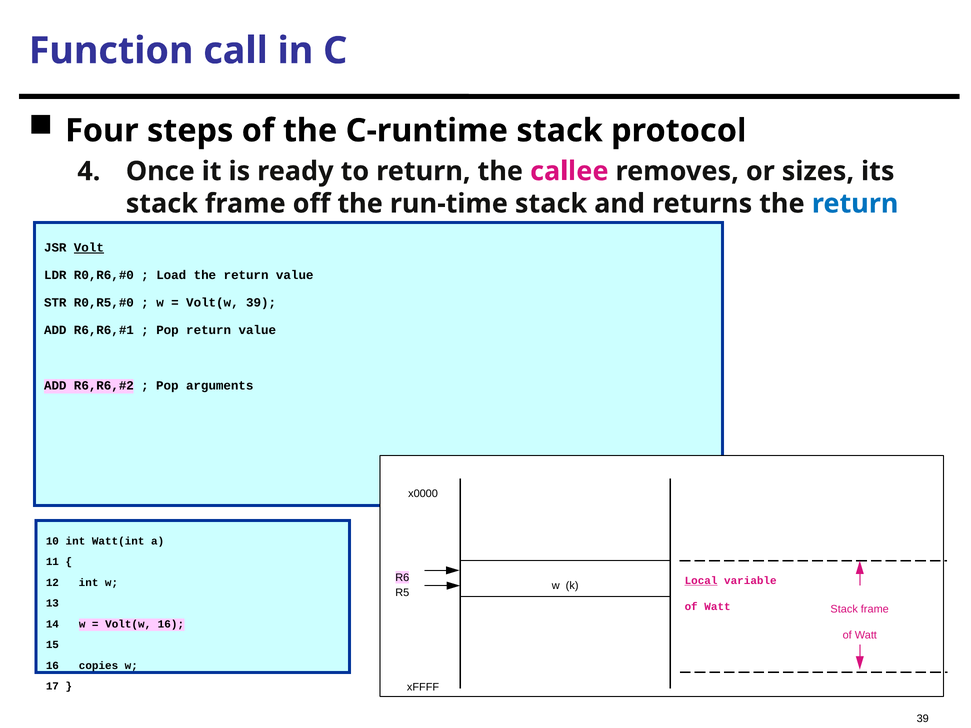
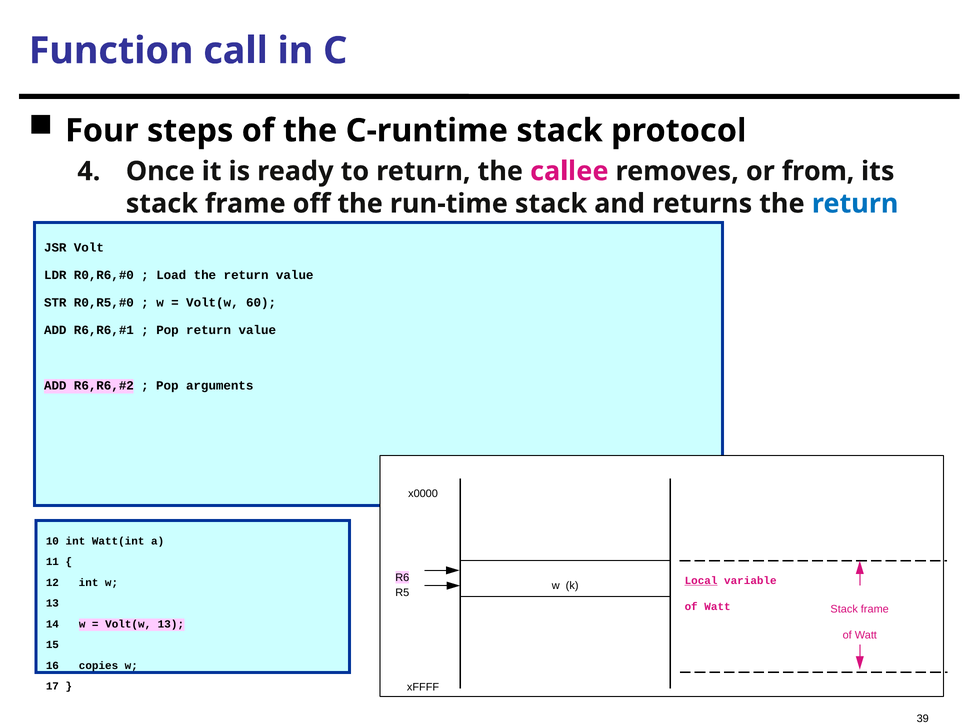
sizes: sizes -> from
Volt underline: present -> none
Volt(w 39: 39 -> 60
Volt(w 16: 16 -> 13
